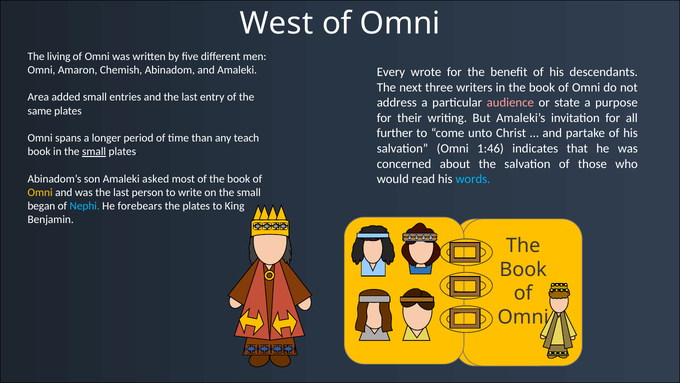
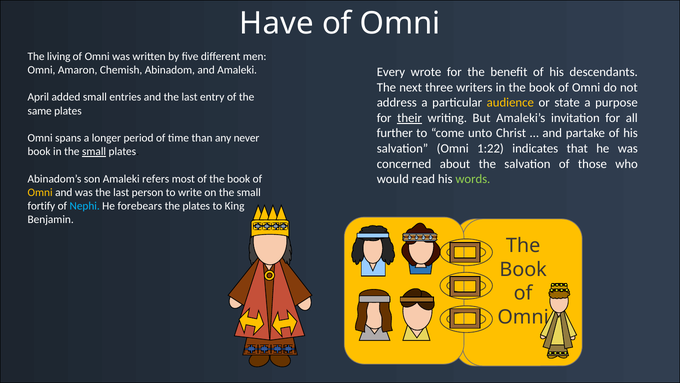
West: West -> Have
Area: Area -> April
audience colour: pink -> yellow
their underline: none -> present
teach: teach -> never
1:46: 1:46 -> 1:22
words colour: light blue -> light green
asked: asked -> refers
began: began -> fortify
